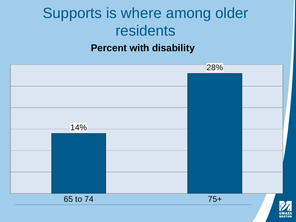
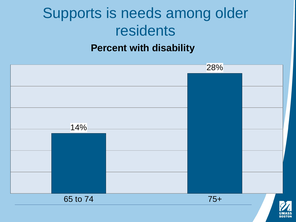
where: where -> needs
